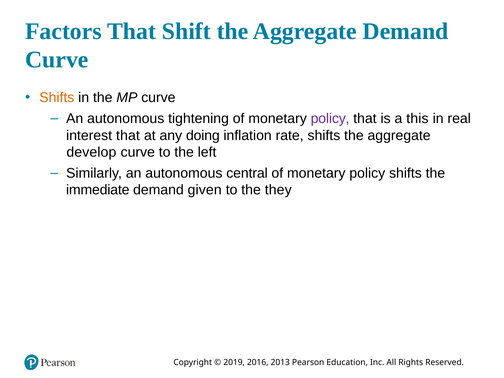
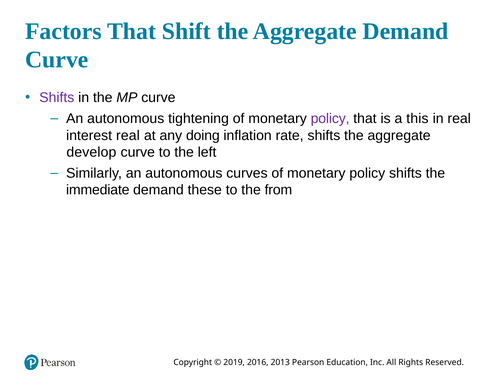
Shifts at (57, 98) colour: orange -> purple
interest that: that -> real
central: central -> curves
given: given -> these
they: they -> from
